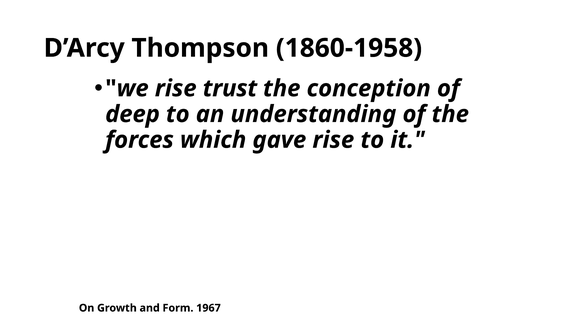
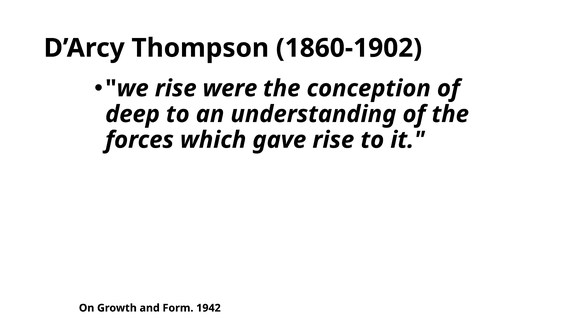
1860-1958: 1860-1958 -> 1860-1902
trust: trust -> were
1967: 1967 -> 1942
